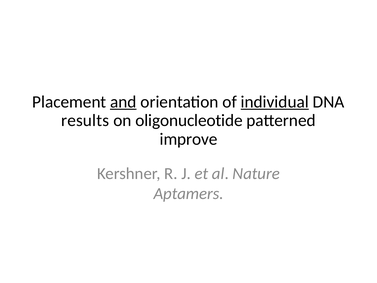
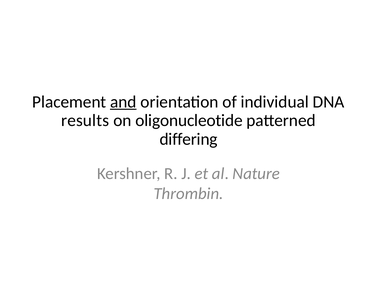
individual underline: present -> none
improve: improve -> differing
Aptamers: Aptamers -> Thrombin
